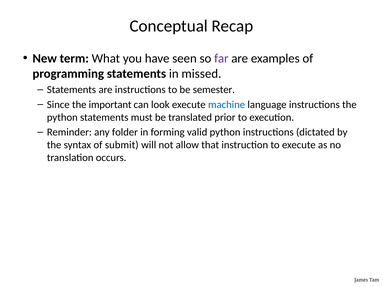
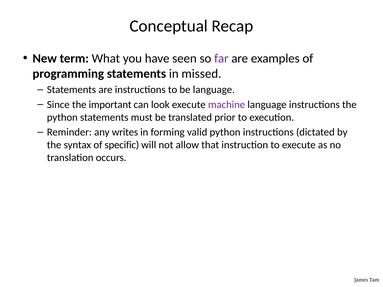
be semester: semester -> language
machine colour: blue -> purple
folder: folder -> writes
submit: submit -> specific
